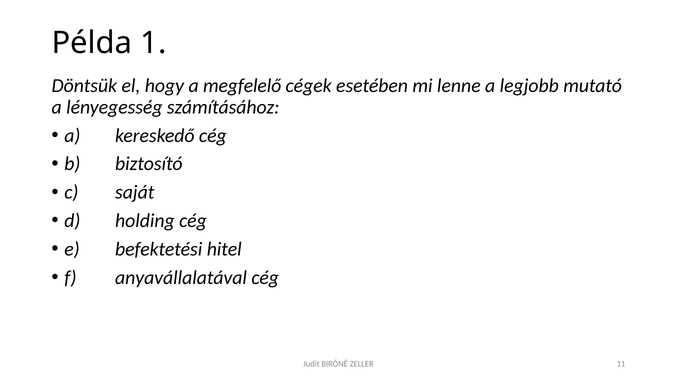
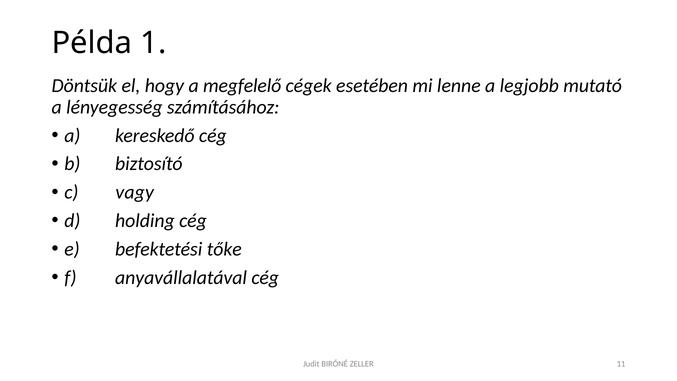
saját: saját -> vagy
hitel: hitel -> tőke
